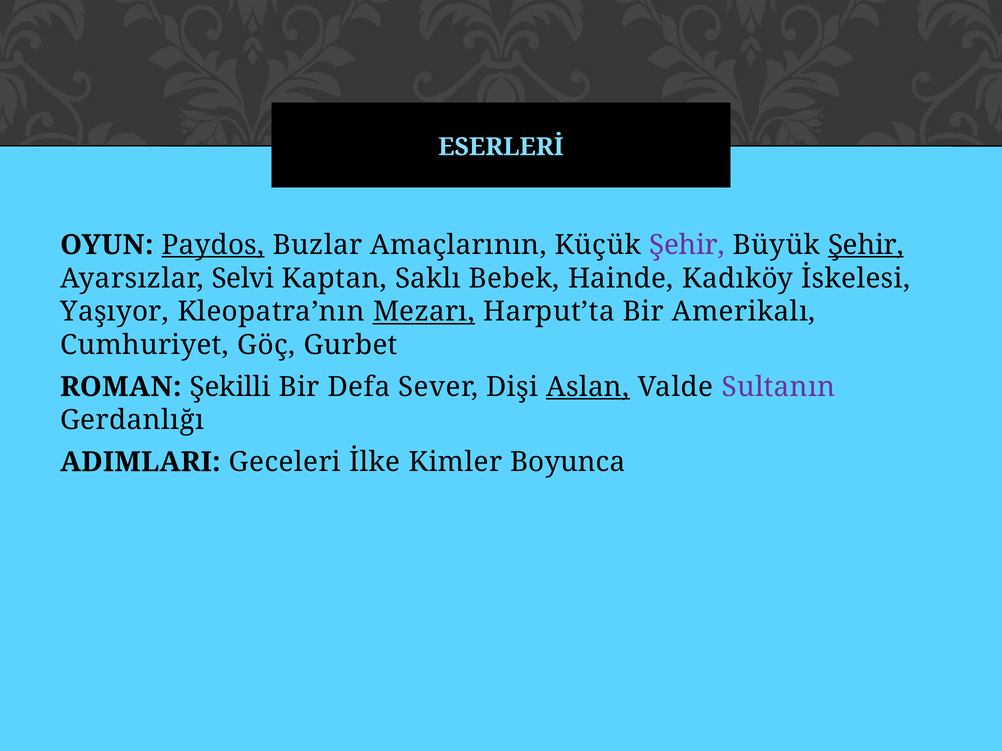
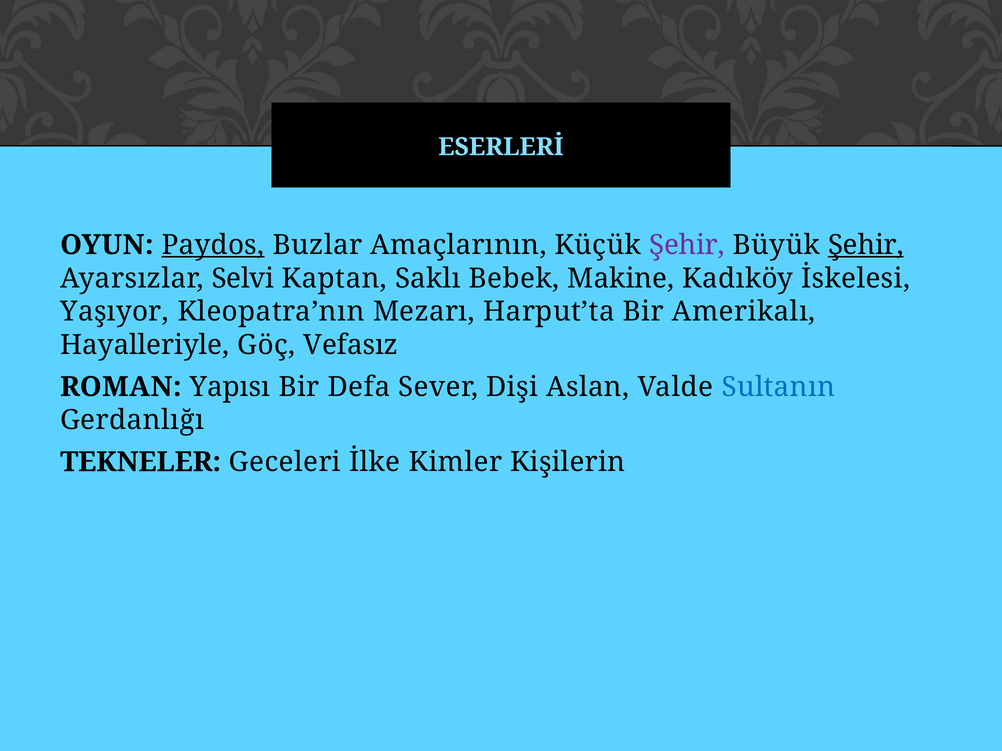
Hainde: Hainde -> Makine
Mezarı underline: present -> none
Cumhuriyet: Cumhuriyet -> Hayalleriyle
Gurbet: Gurbet -> Vefasız
Şekilli: Şekilli -> Yapısı
Aslan underline: present -> none
Sultanın colour: purple -> blue
ADIMLARI: ADIMLARI -> TEKNELER
Boyunca: Boyunca -> Kişilerin
